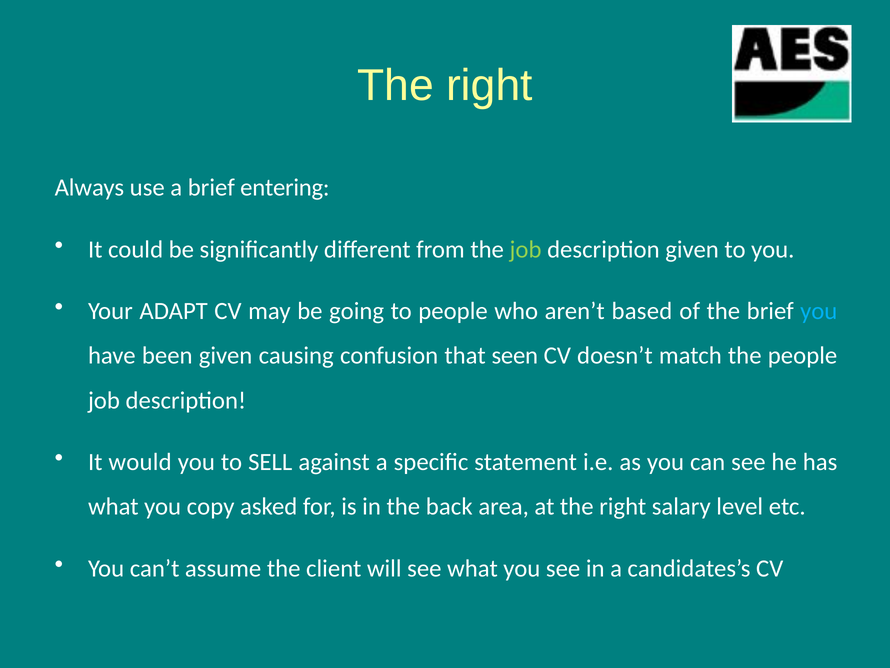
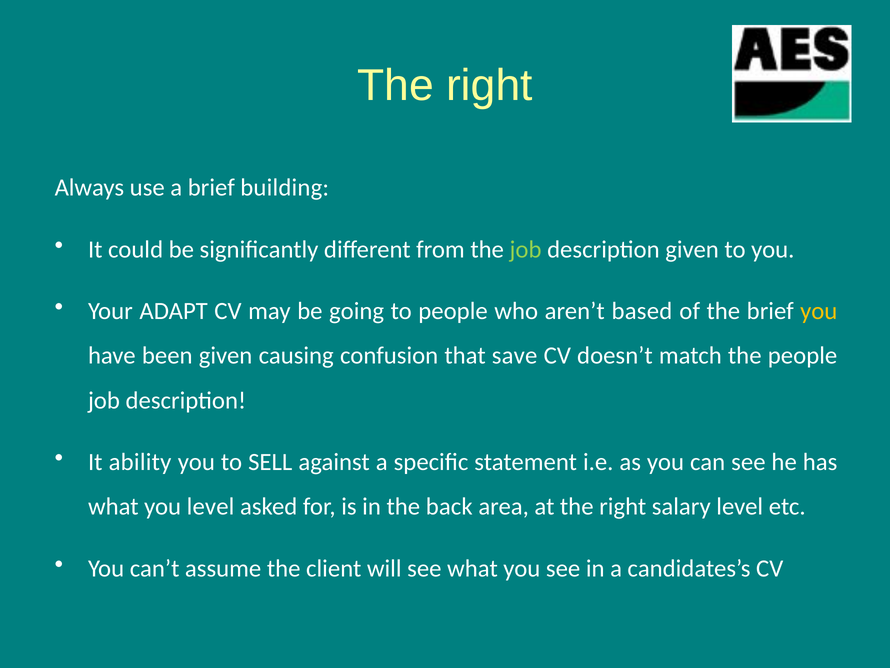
entering: entering -> building
you at (819, 311) colour: light blue -> yellow
seen: seen -> save
would: would -> ability
you copy: copy -> level
